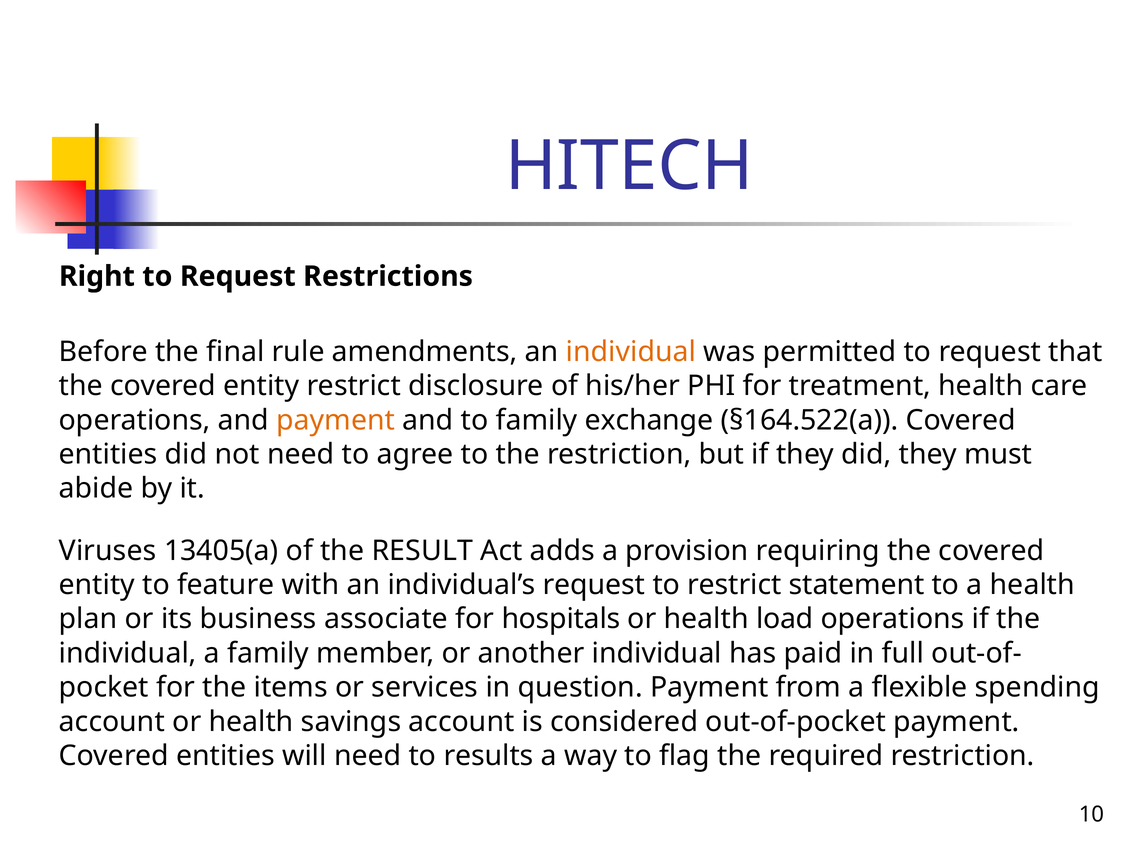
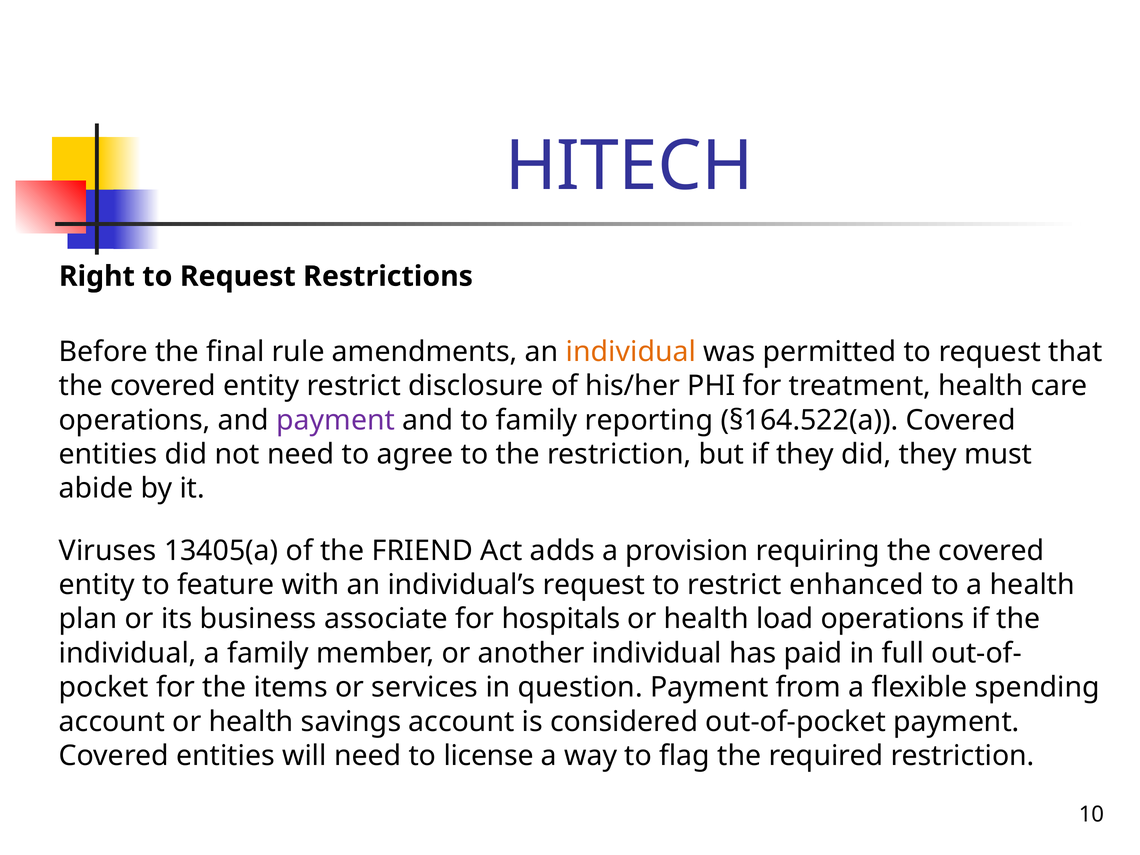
payment at (336, 420) colour: orange -> purple
exchange: exchange -> reporting
RESULT: RESULT -> FRIEND
statement: statement -> enhanced
results: results -> license
